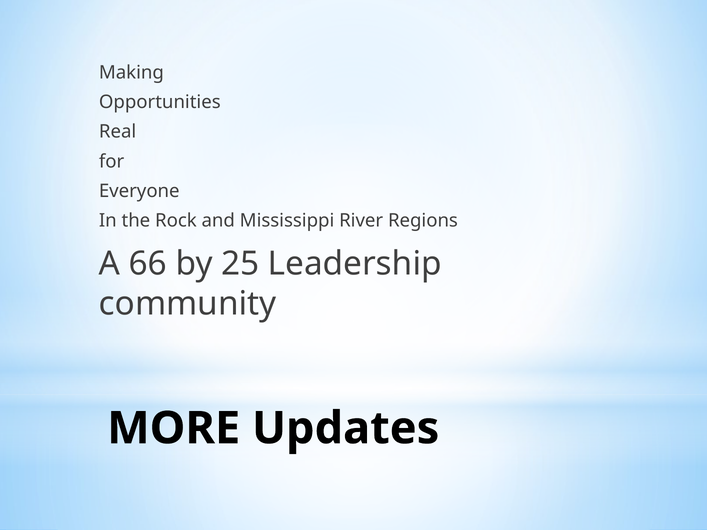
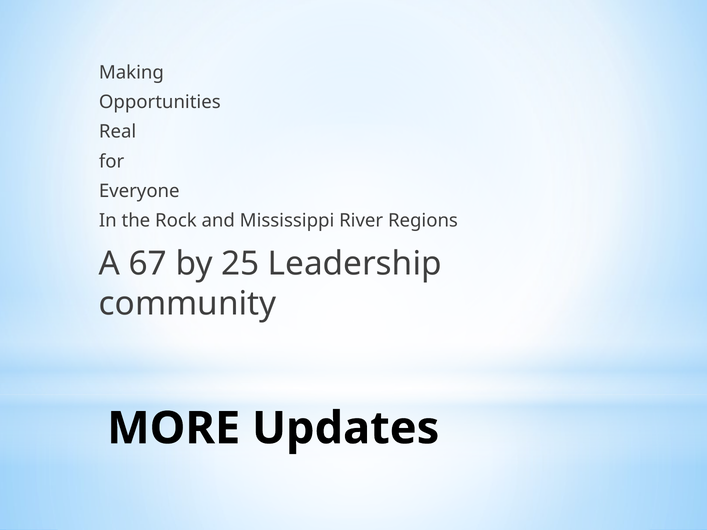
66: 66 -> 67
